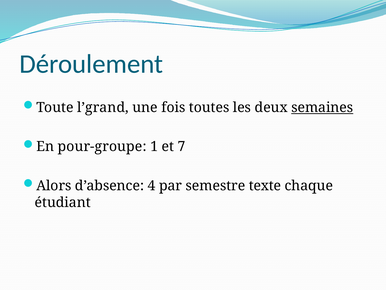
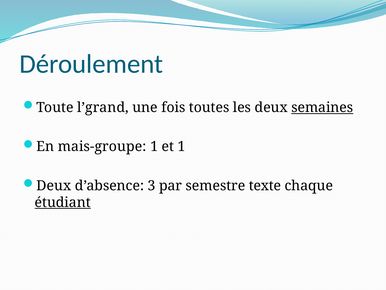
pour-groupe: pour-groupe -> mais-groupe
et 7: 7 -> 1
Alors at (54, 185): Alors -> Deux
4: 4 -> 3
étudiant underline: none -> present
